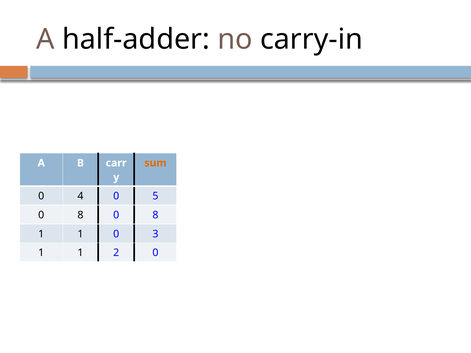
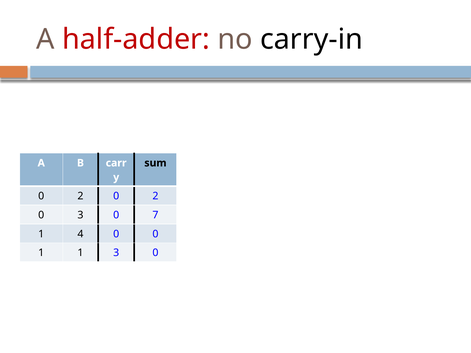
half-adder colour: black -> red
sum colour: orange -> black
4 at (80, 196): 4 -> 2
5 at (155, 196): 5 -> 2
8 at (80, 215): 8 -> 3
8 at (155, 215): 8 -> 7
1 at (80, 234): 1 -> 4
0 3: 3 -> 0
1 2: 2 -> 3
